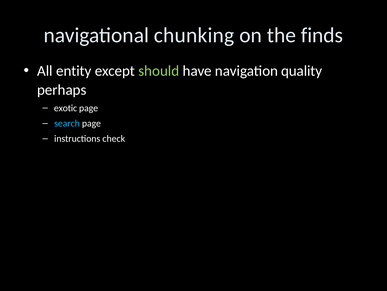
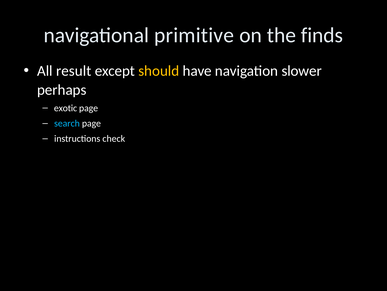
chunking: chunking -> primitive
entity: entity -> result
should colour: light green -> yellow
quality: quality -> slower
